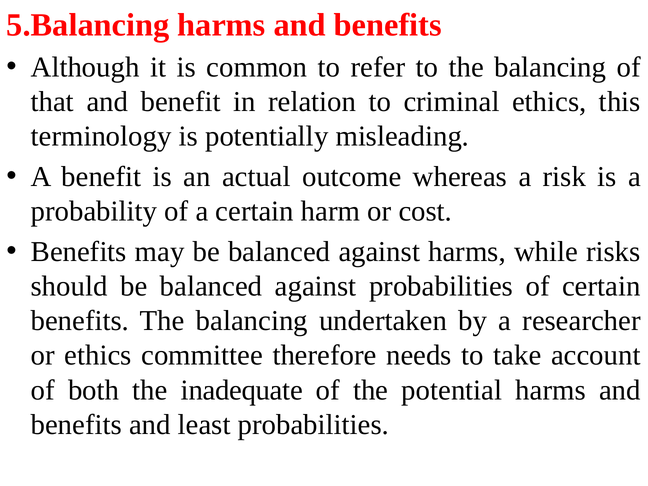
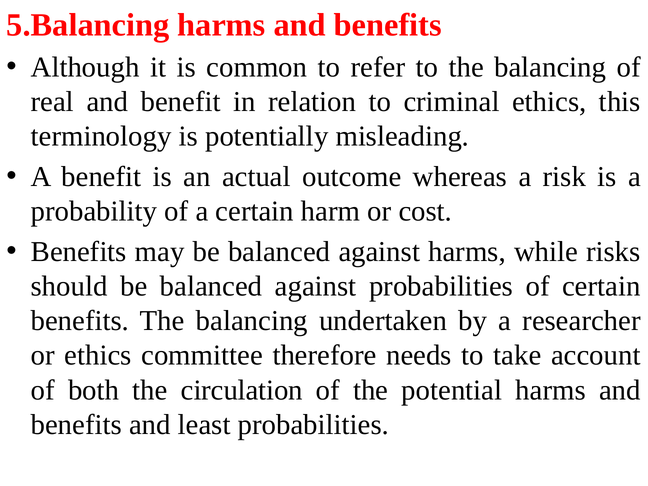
that: that -> real
inadequate: inadequate -> circulation
